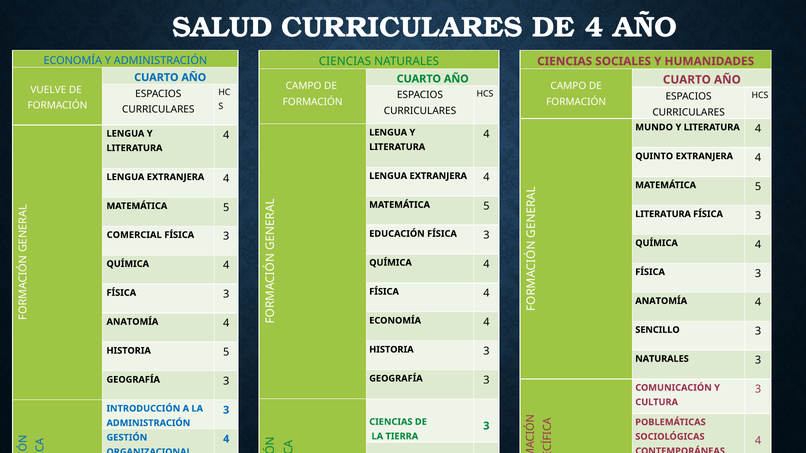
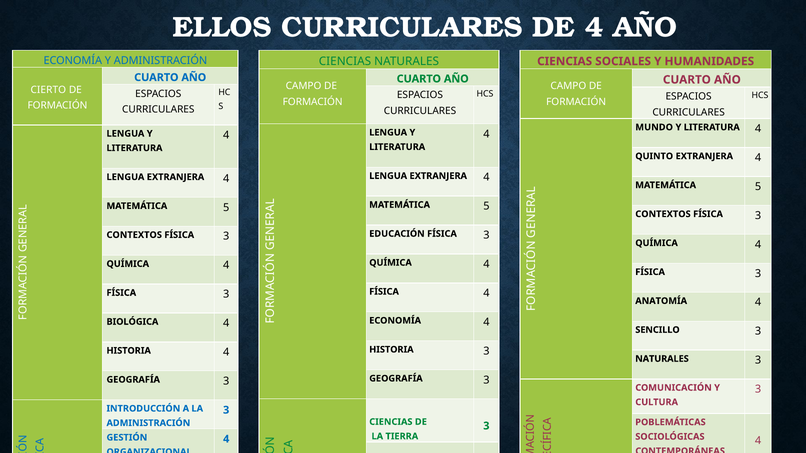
SALUD: SALUD -> ELLOS
VUELVE: VUELVE -> CIERTO
LITERATURA at (663, 214): LITERATURA -> CONTEXTOS
COMERCIAL at (134, 235): COMERCIAL -> CONTEXTOS
ANATOMÍA at (132, 322): ANATOMÍA -> BIOLÓGICA
HISTORIA 5: 5 -> 4
